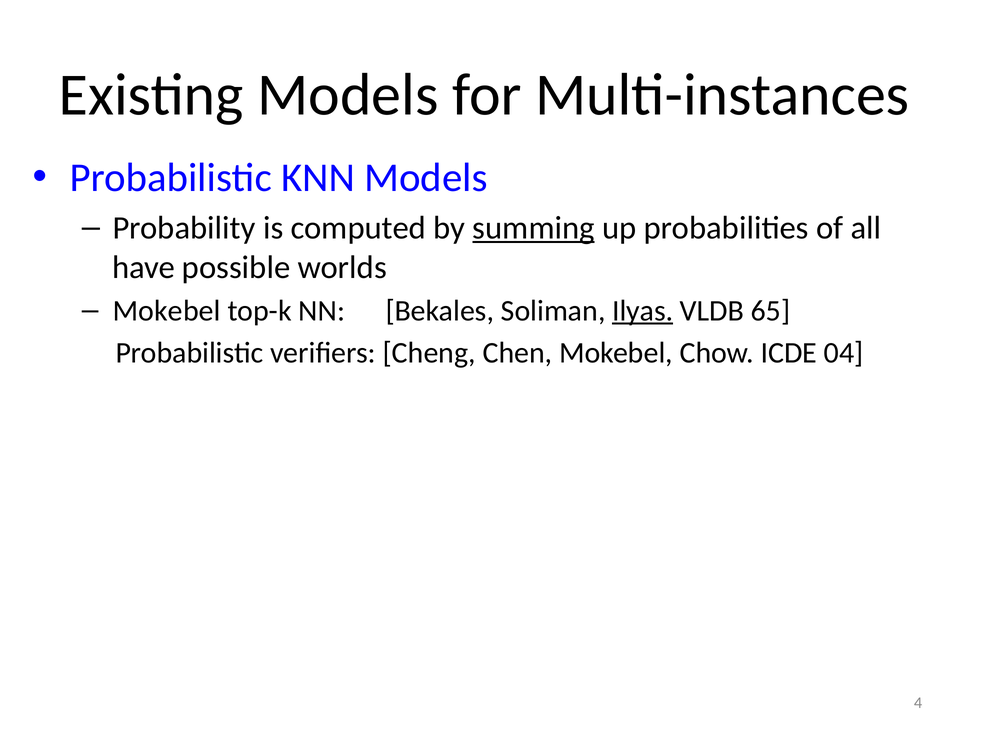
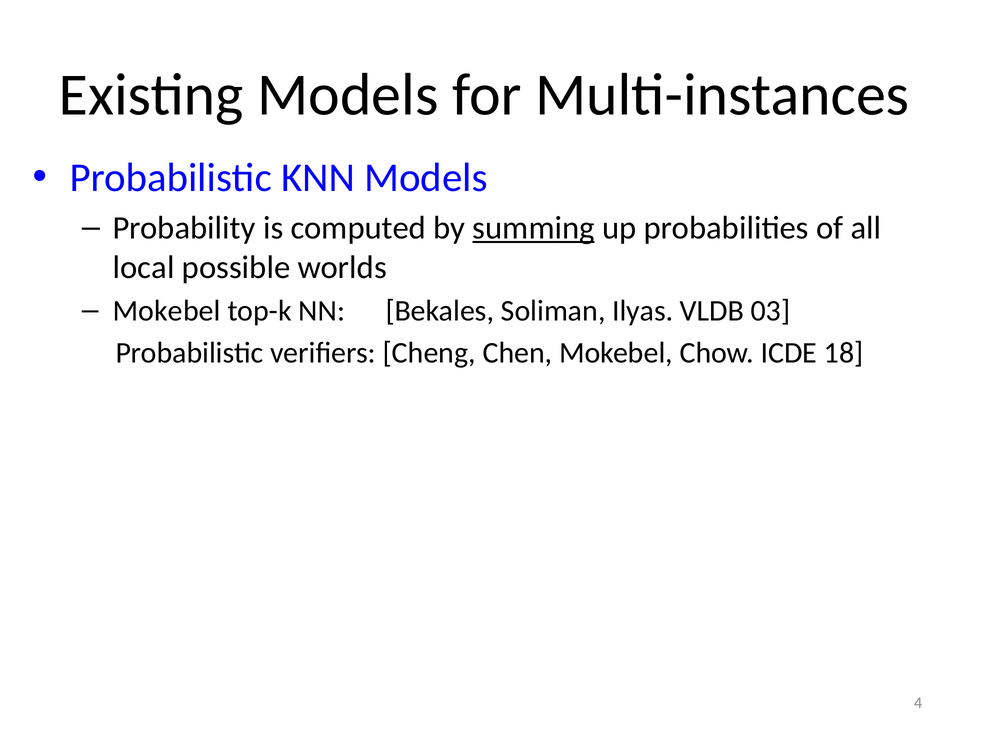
have: have -> local
Ilyas underline: present -> none
65: 65 -> 03
04: 04 -> 18
